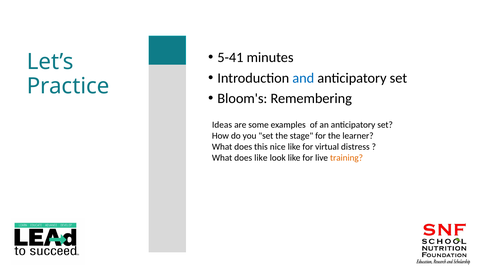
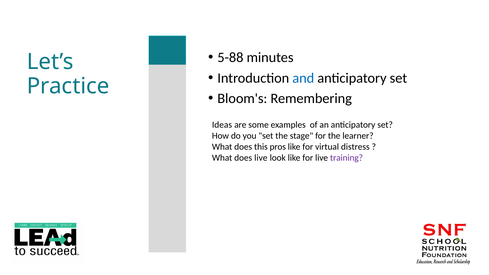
5-41: 5-41 -> 5-88
nice: nice -> pros
does like: like -> live
training colour: orange -> purple
